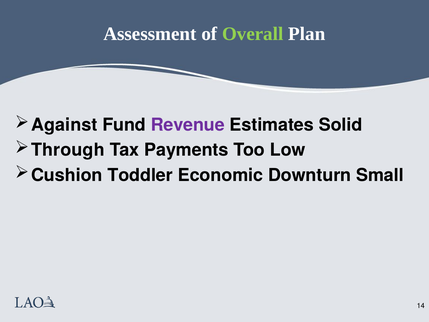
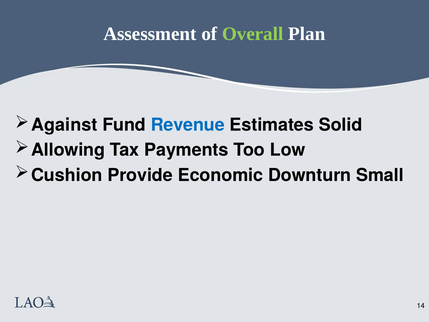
Revenue colour: purple -> blue
Through: Through -> Allowing
Toddler: Toddler -> Provide
